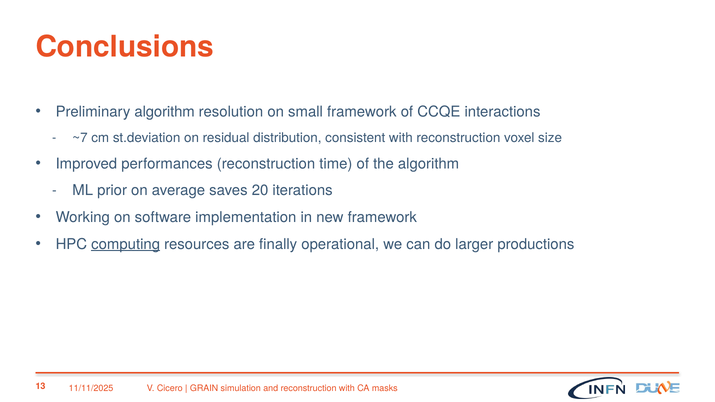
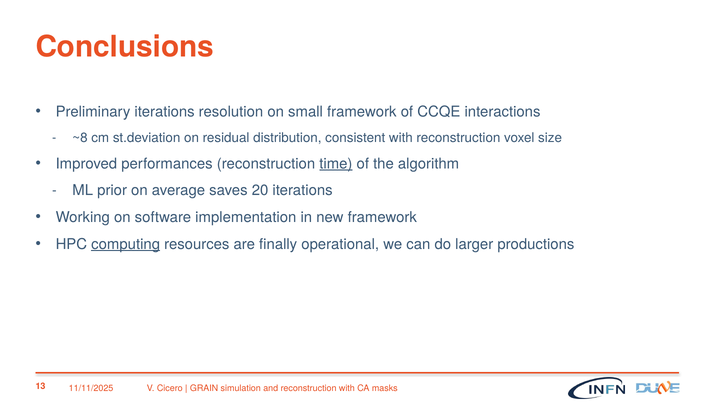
Preliminary algorithm: algorithm -> iterations
~7: ~7 -> ~8
time underline: none -> present
